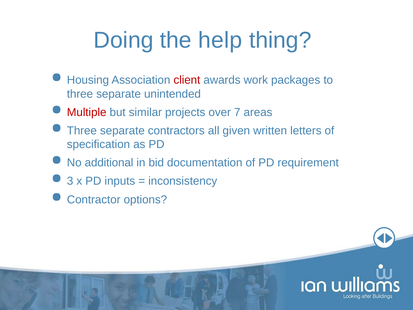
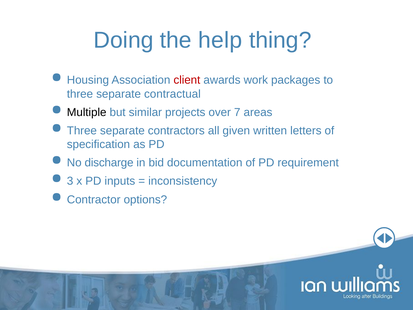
unintended: unintended -> contractual
Multiple colour: red -> black
additional: additional -> discharge
